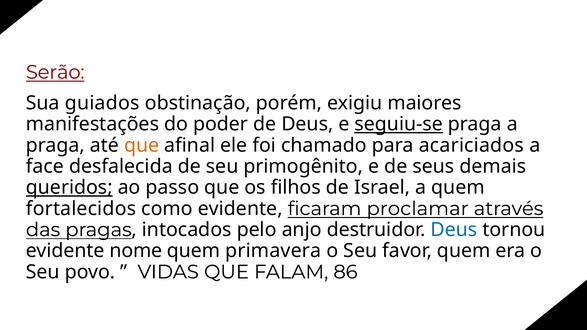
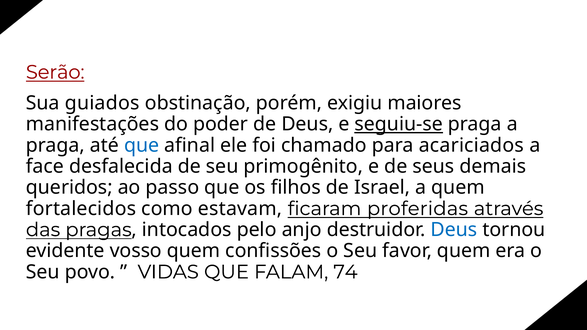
que at (142, 145) colour: orange -> blue
queridos underline: present -> none
como evidente: evidente -> estavam
proclamar: proclamar -> proferidas
nome: nome -> vosso
primavera: primavera -> confissões
86: 86 -> 74
